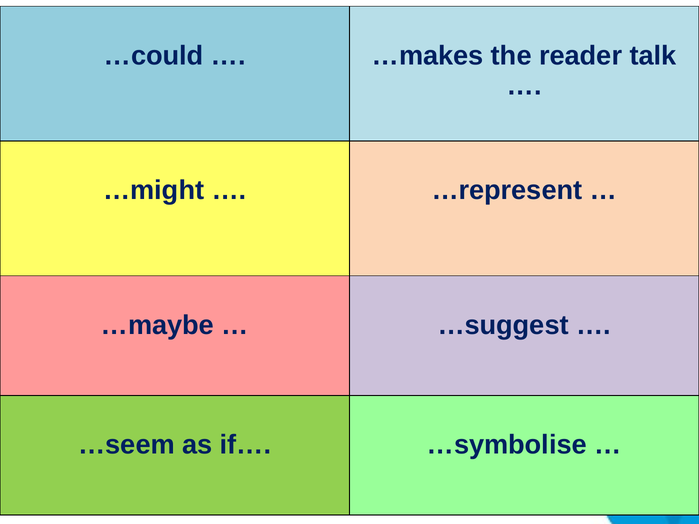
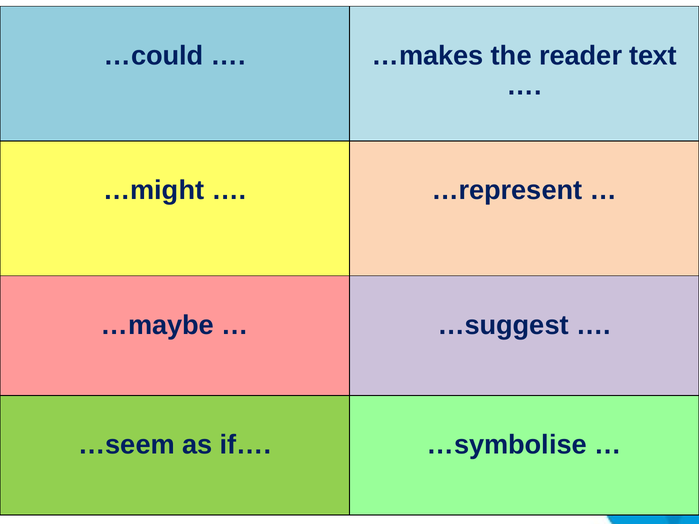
talk: talk -> text
